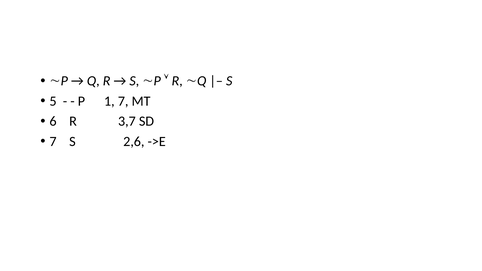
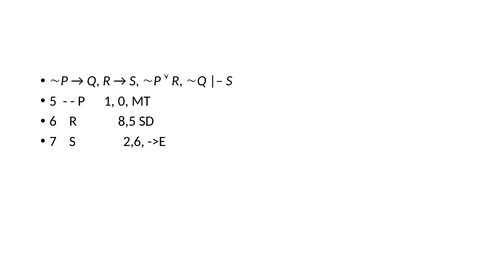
1 7: 7 -> 0
3,7: 3,7 -> 8,5
